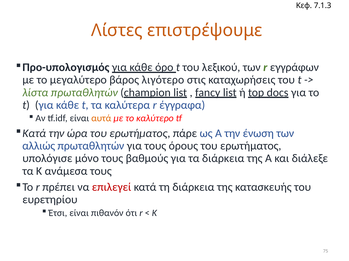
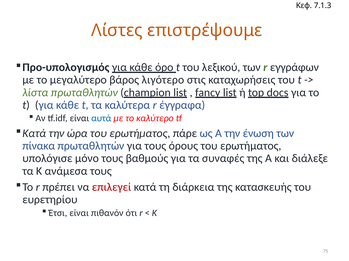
αυτά colour: orange -> blue
αλλιώς: αλλιώς -> πίνακα
τα διάρκεια: διάρκεια -> συναφές
